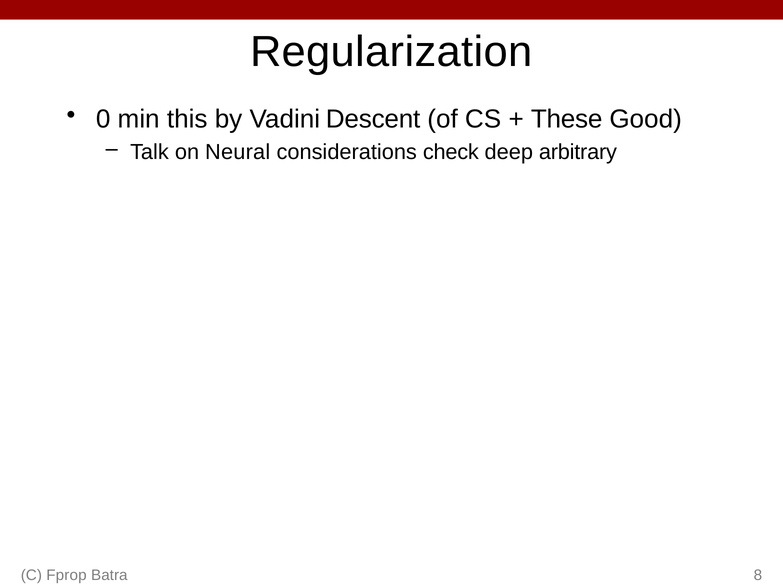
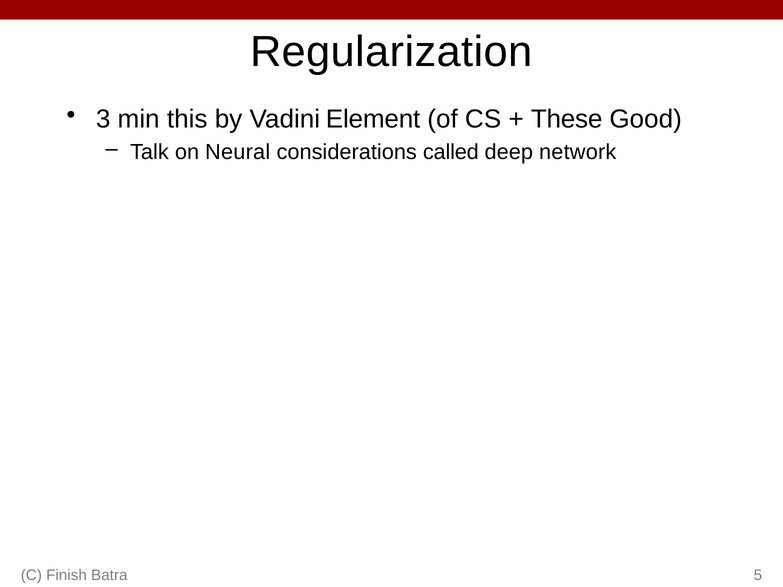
0: 0 -> 3
Descent: Descent -> Element
check: check -> called
arbitrary: arbitrary -> network
Fprop: Fprop -> Finish
8: 8 -> 5
